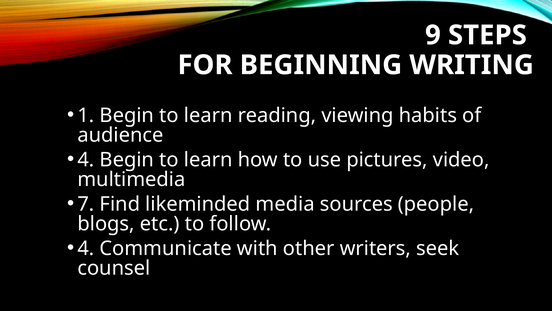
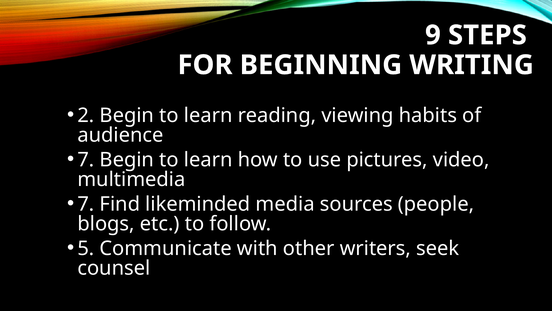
1: 1 -> 2
4 at (86, 160): 4 -> 7
4 at (86, 248): 4 -> 5
